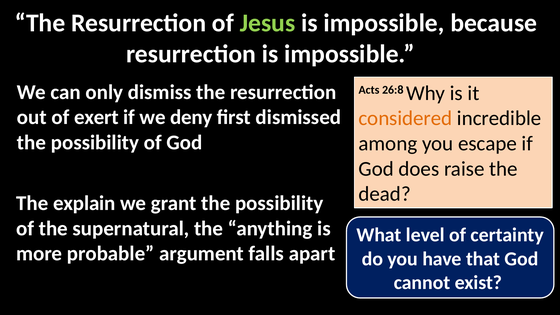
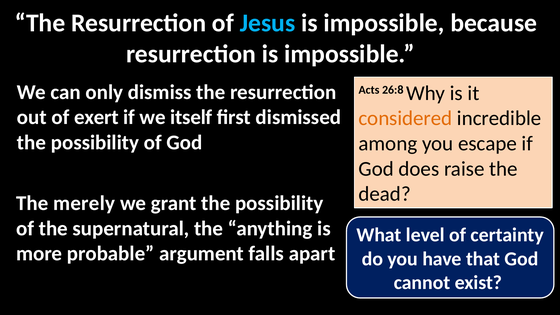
Jesus colour: light green -> light blue
deny: deny -> itself
explain: explain -> merely
